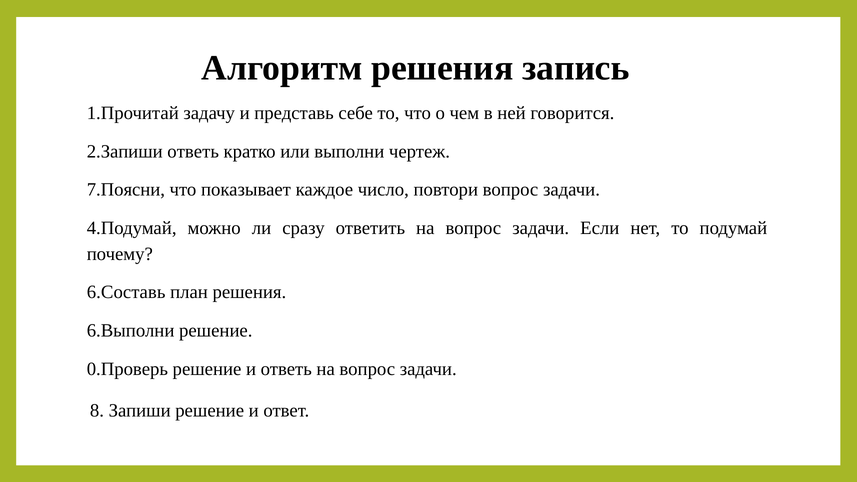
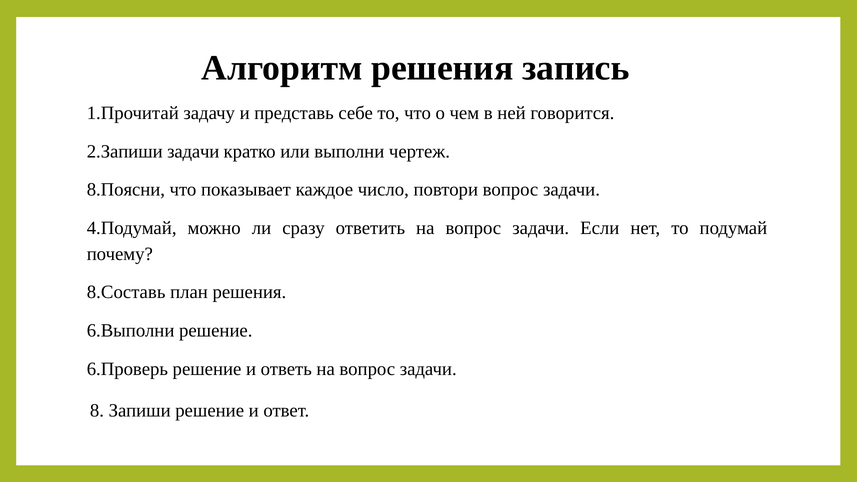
2.Запиши ответь: ответь -> задачи
7.Поясни: 7.Поясни -> 8.Поясни
6.Составь: 6.Составь -> 8.Составь
0.Проверь: 0.Проверь -> 6.Проверь
